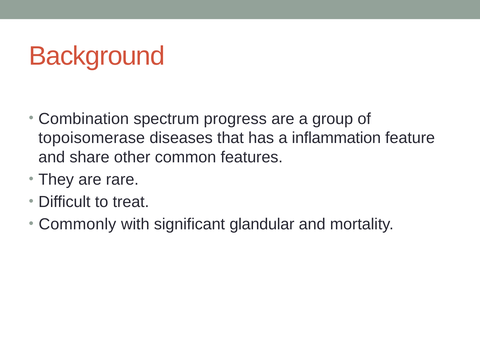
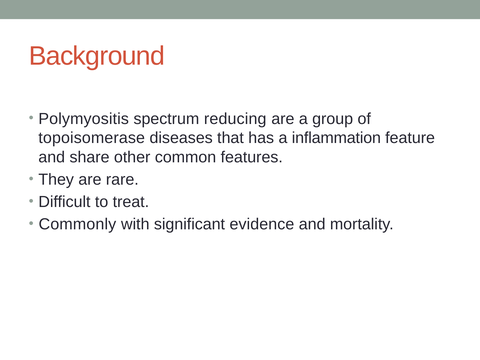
Combination: Combination -> Polymyositis
progress: progress -> reducing
glandular: glandular -> evidence
